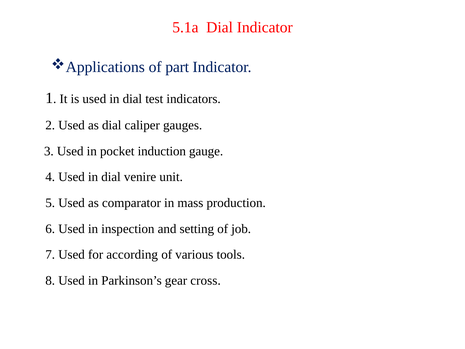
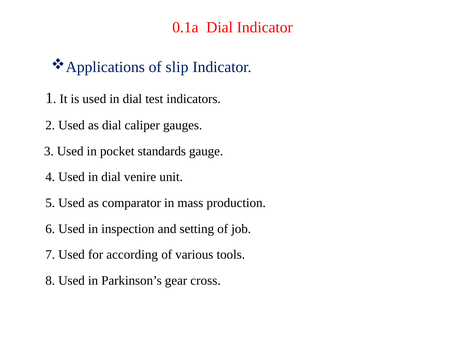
5.1a: 5.1a -> 0.1a
part: part -> slip
induction: induction -> standards
